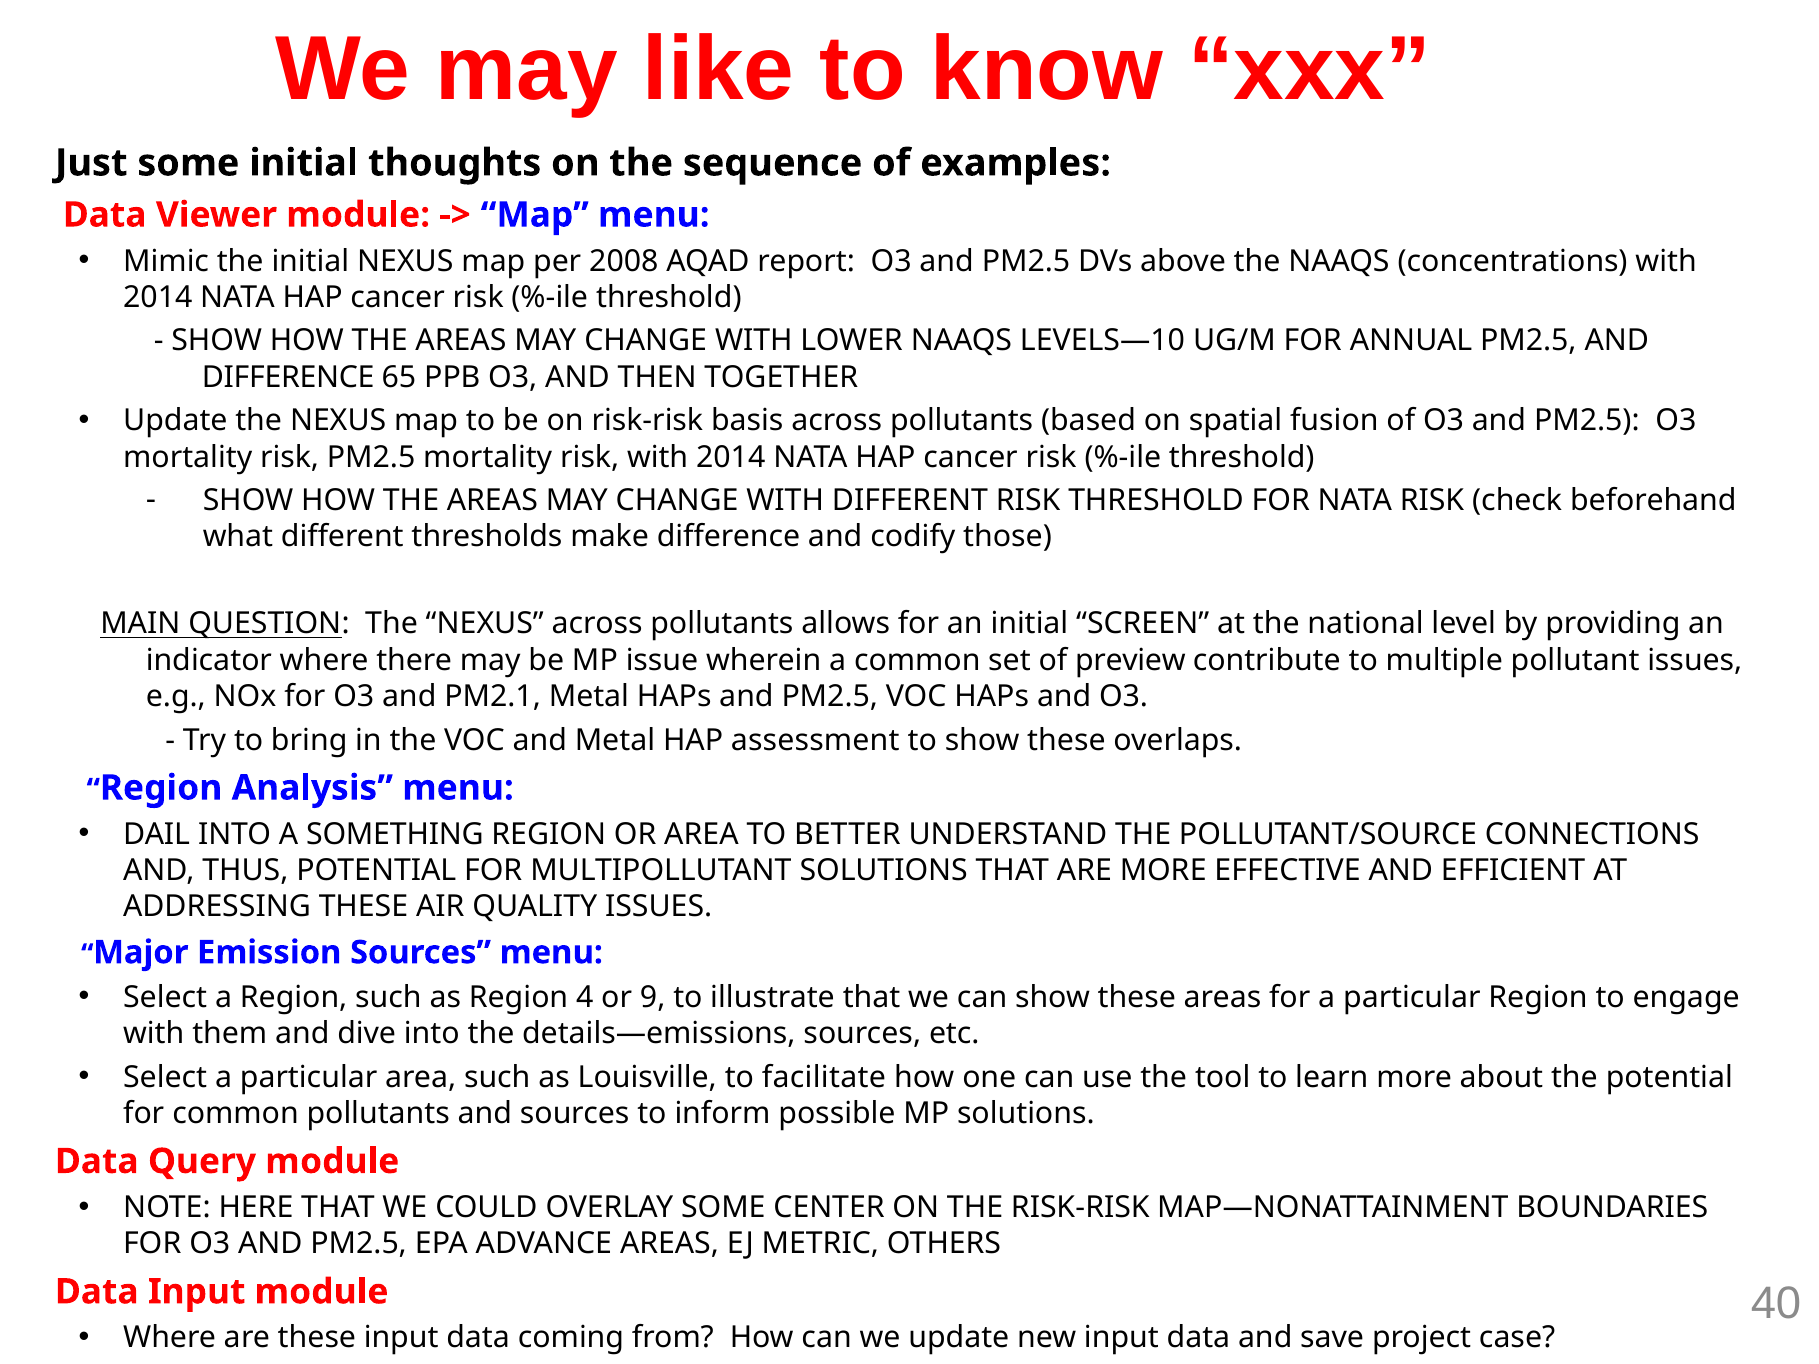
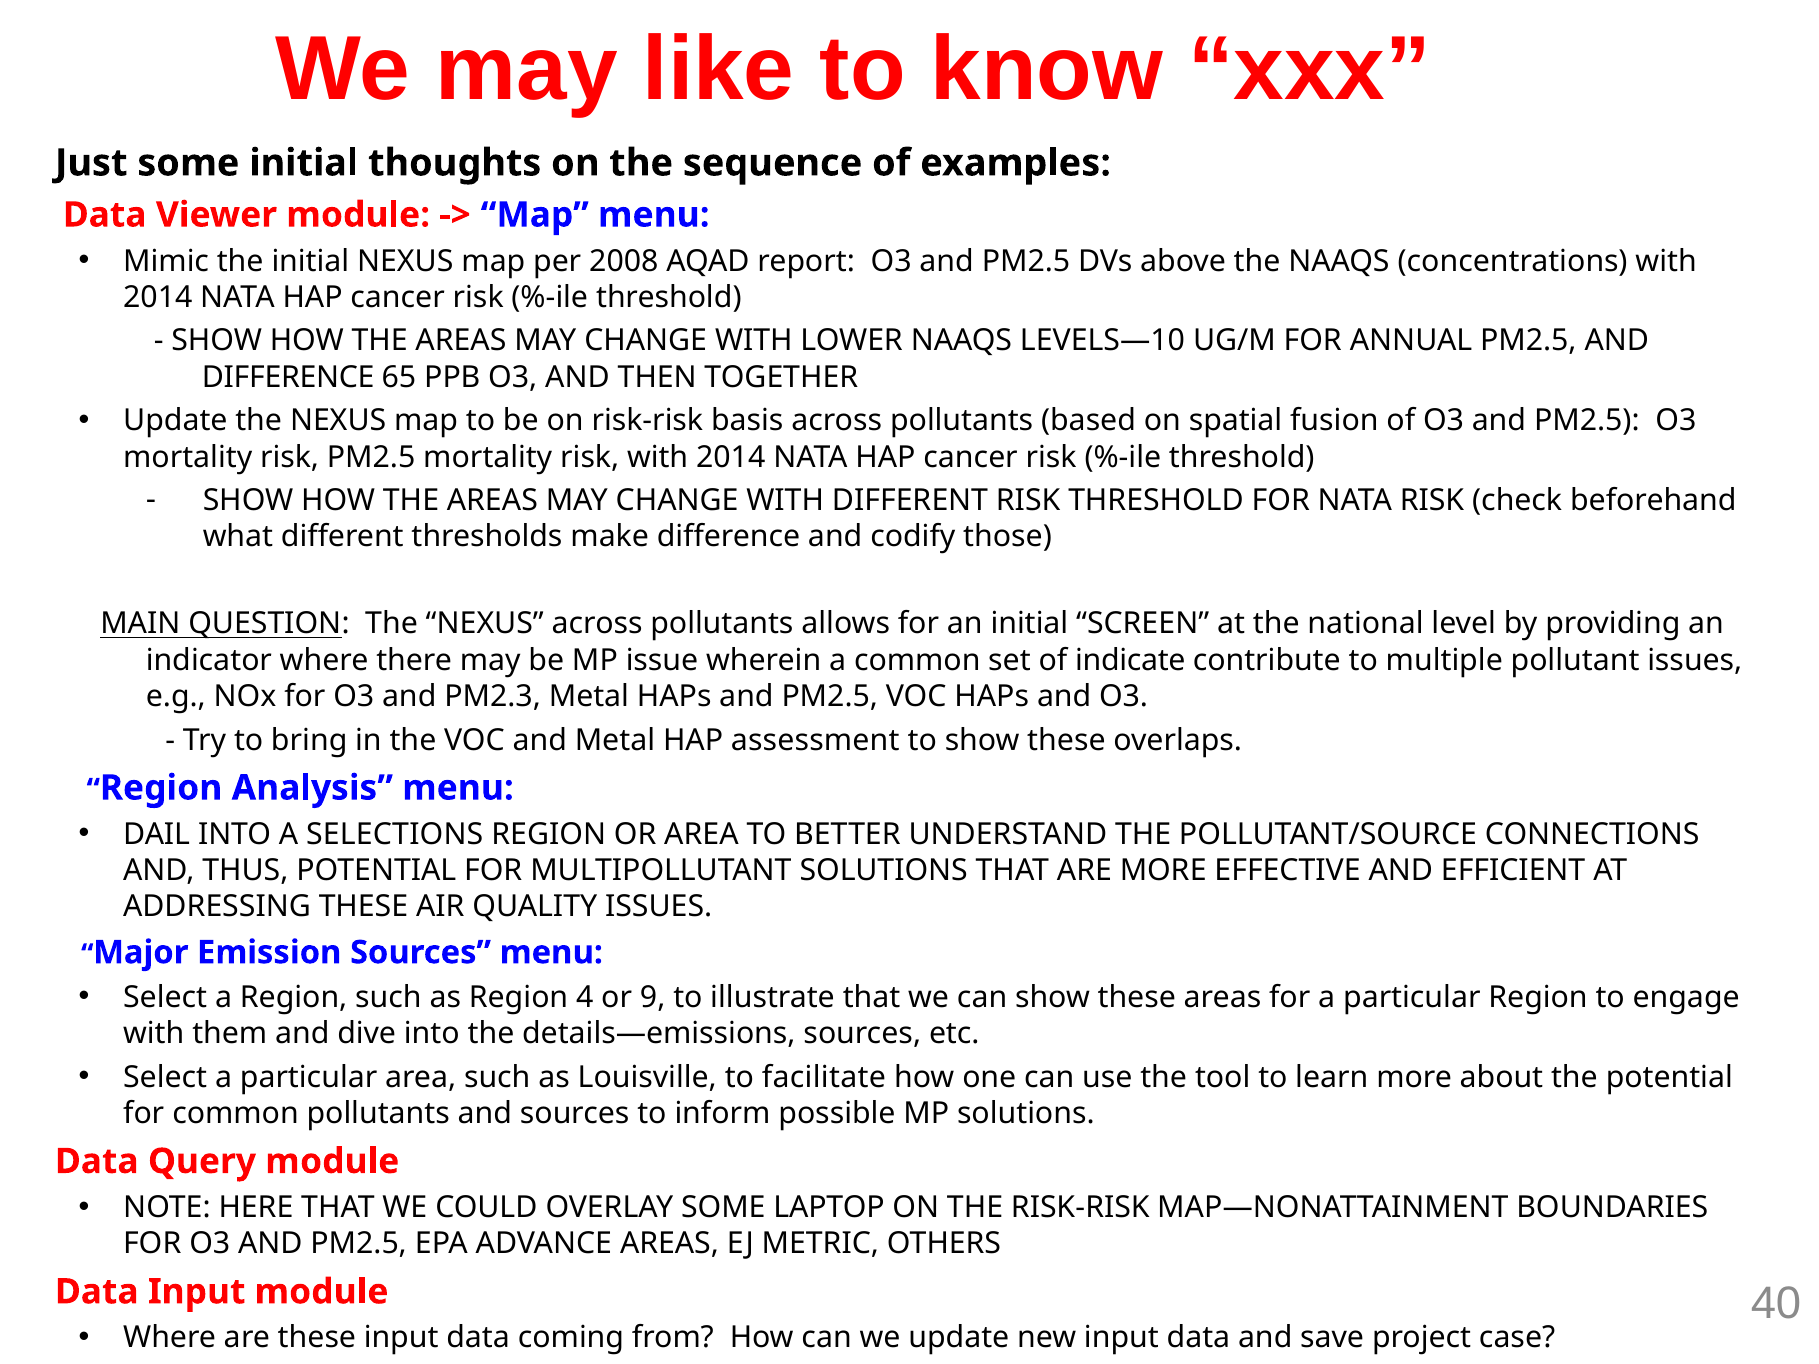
preview: preview -> indicate
PM2.1: PM2.1 -> PM2.3
SOMETHING: SOMETHING -> SELECTIONS
CENTER: CENTER -> LAPTOP
